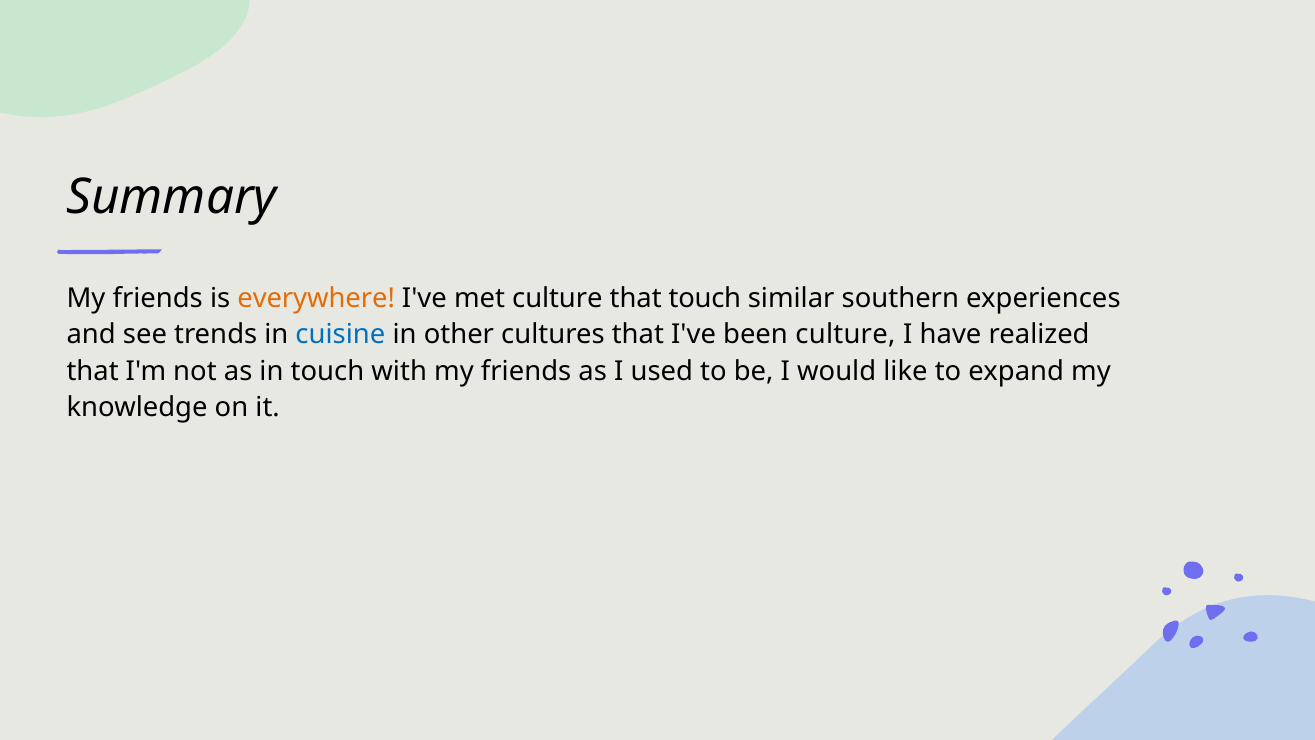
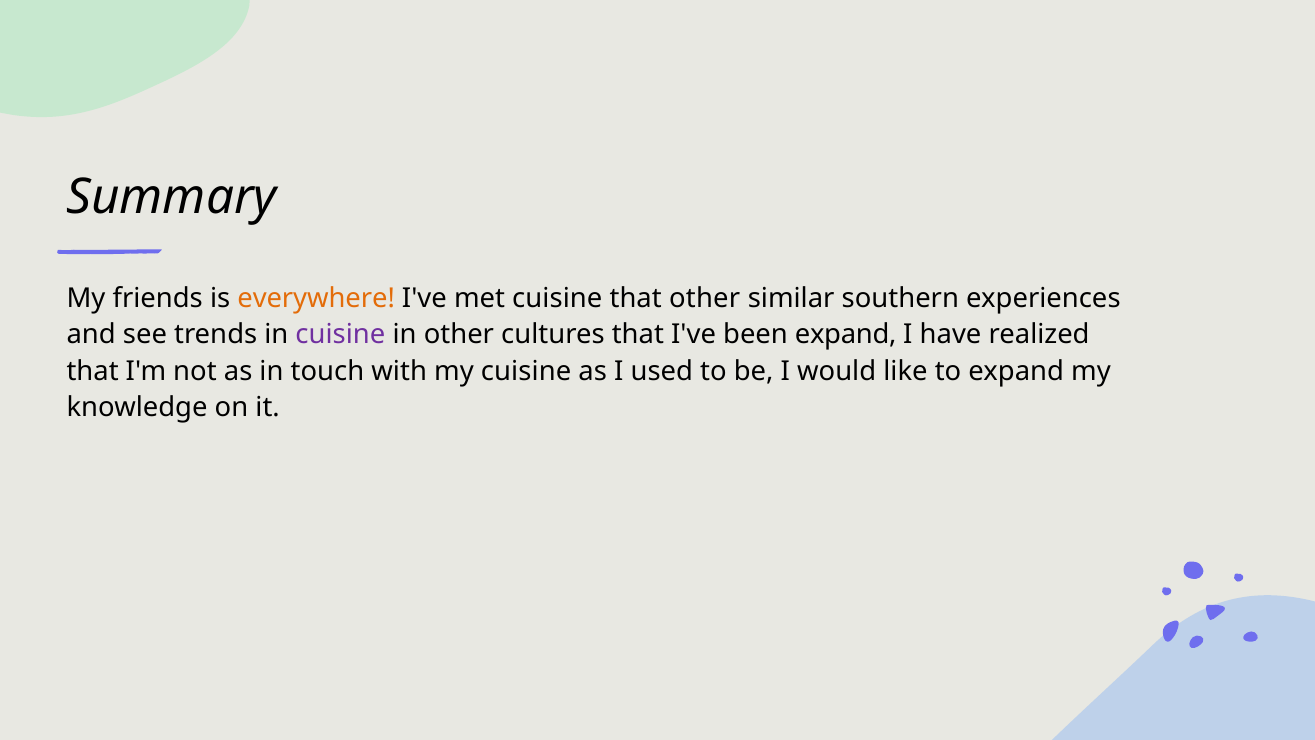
met culture: culture -> cuisine
that touch: touch -> other
cuisine at (340, 335) colour: blue -> purple
been culture: culture -> expand
with my friends: friends -> cuisine
